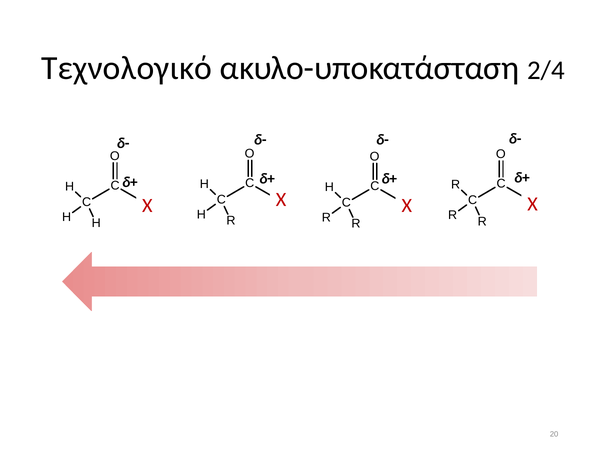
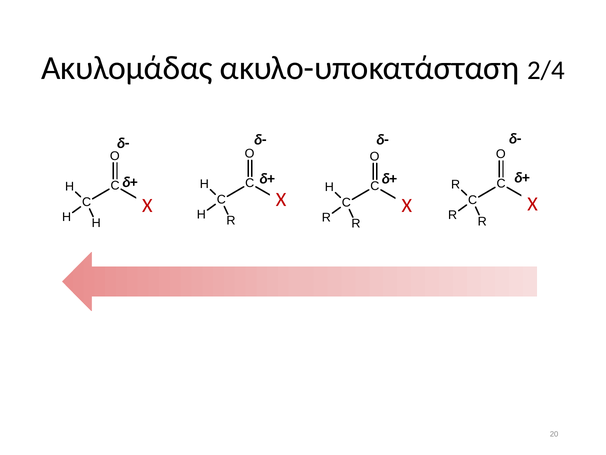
Τεχνολογικό: Τεχνολογικό -> Ακυλομάδας
